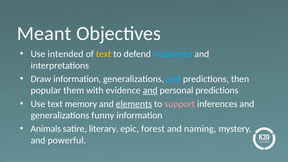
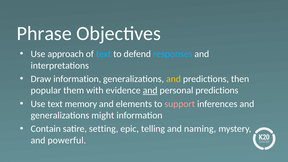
Meant: Meant -> Phrase
intended: intended -> approach
text at (104, 54) colour: yellow -> light blue
and at (173, 79) colour: light blue -> yellow
elements underline: present -> none
funny: funny -> might
Animals: Animals -> Contain
literary: literary -> setting
forest: forest -> telling
